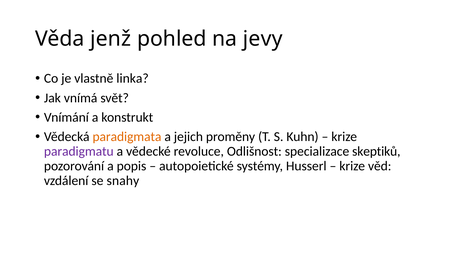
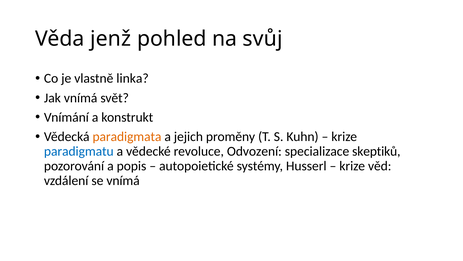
jevy: jevy -> svůj
paradigmatu colour: purple -> blue
Odlišnost: Odlišnost -> Odvození
se snahy: snahy -> vnímá
